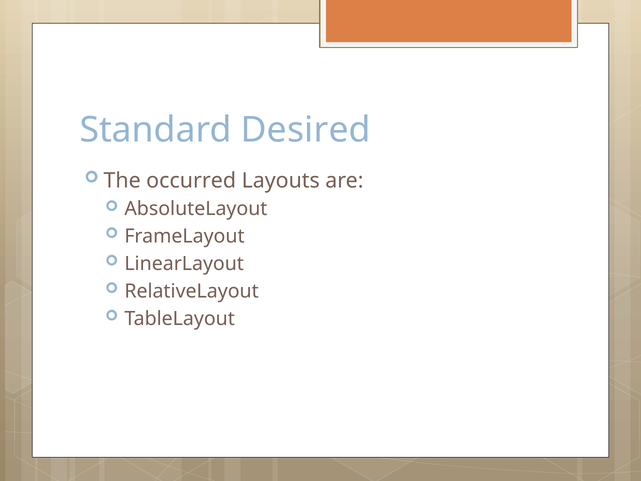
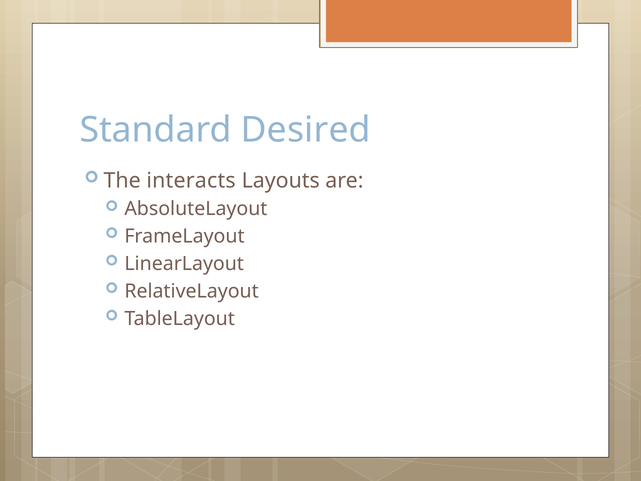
occurred: occurred -> interacts
